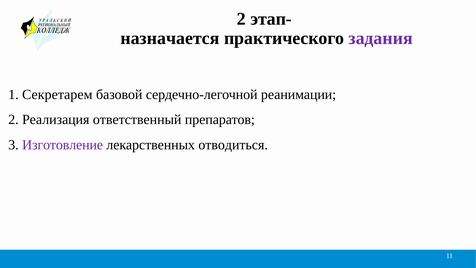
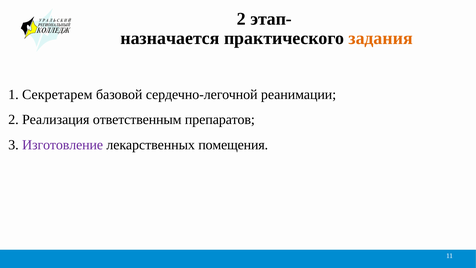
задания colour: purple -> orange
ответственный: ответственный -> ответственным
отводиться: отводиться -> помещения
